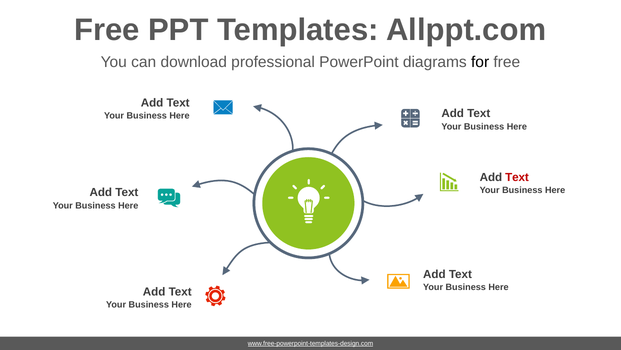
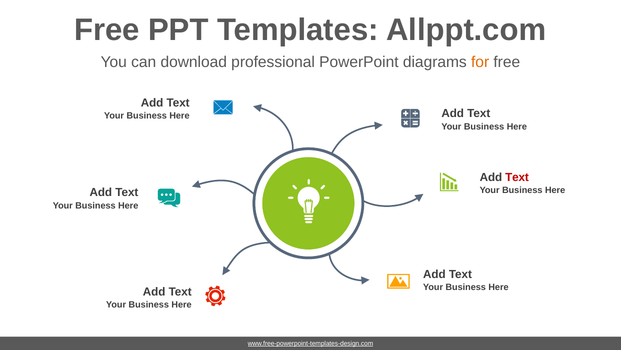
for colour: black -> orange
